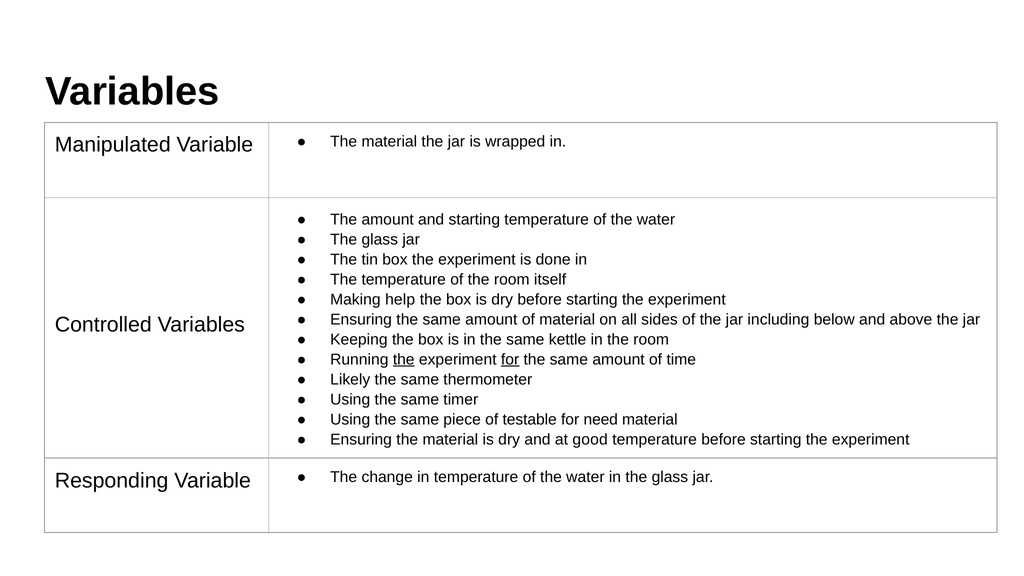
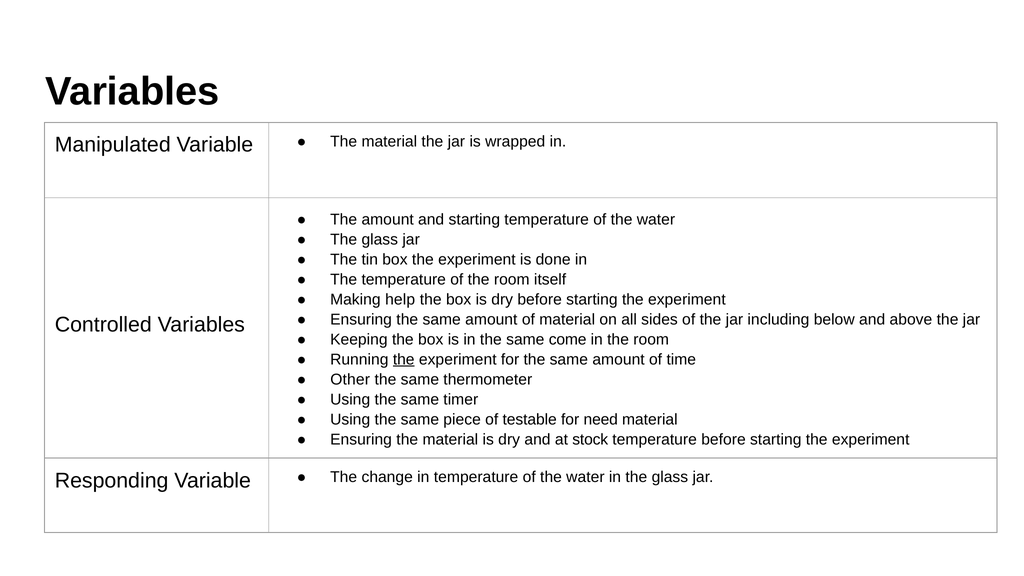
kettle: kettle -> come
for at (510, 359) underline: present -> none
Likely: Likely -> Other
good: good -> stock
